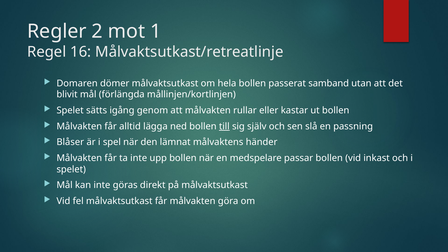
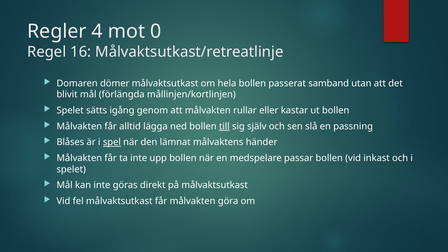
2: 2 -> 4
1: 1 -> 0
Blåser: Blåser -> Blåses
spel underline: none -> present
